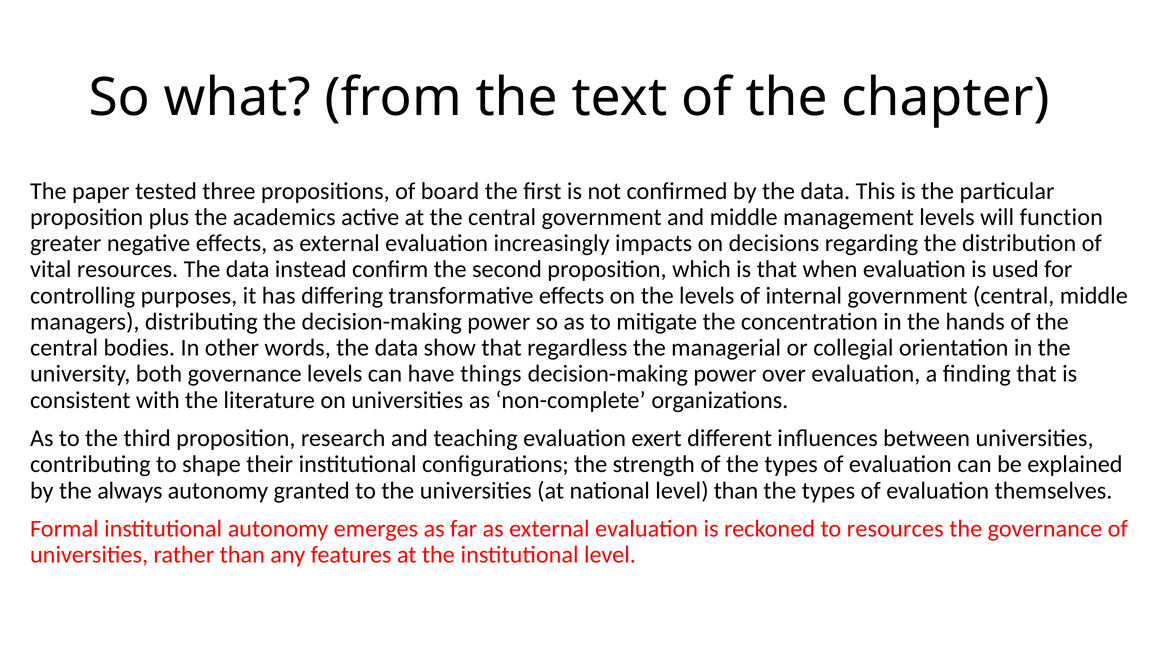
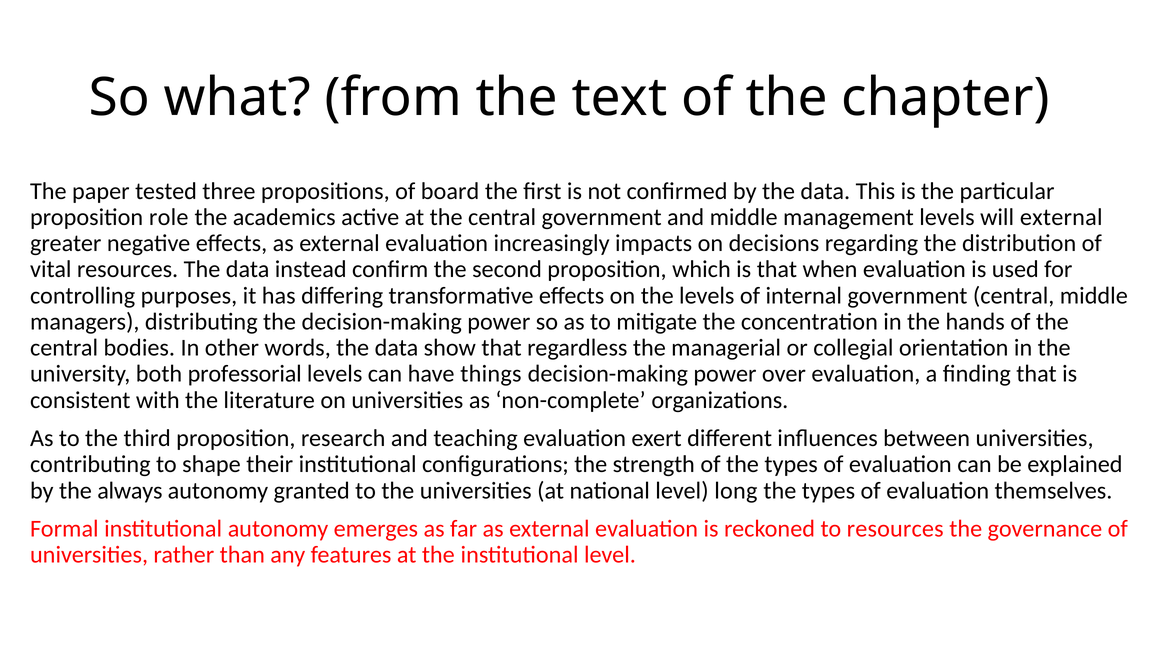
plus: plus -> role
will function: function -> external
both governance: governance -> professorial
level than: than -> long
